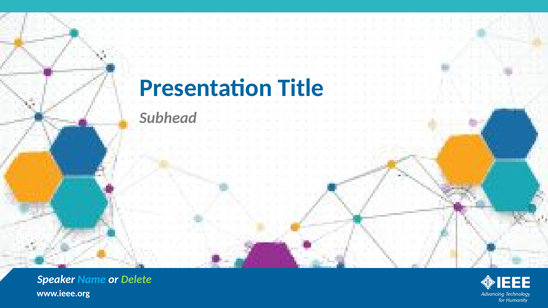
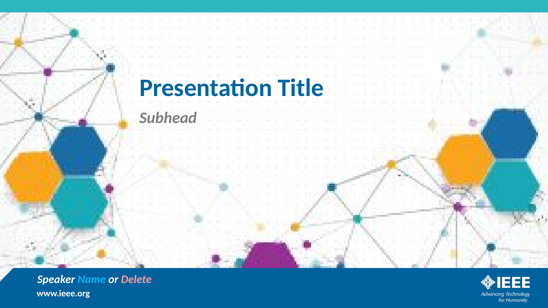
Delete colour: light green -> pink
